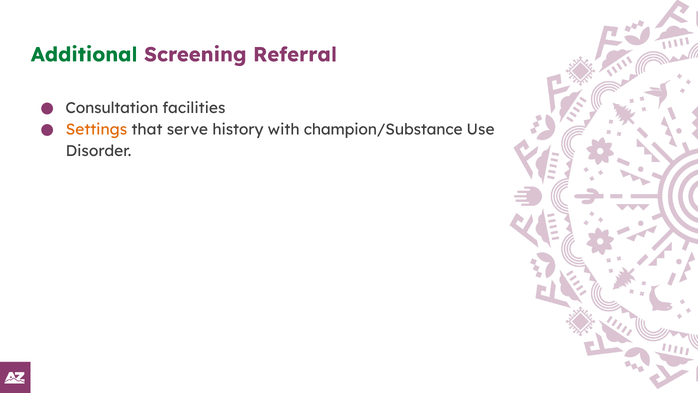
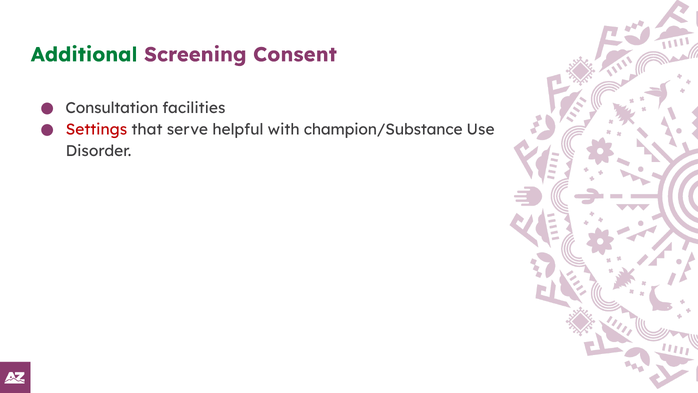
Referral: Referral -> Consent
Settings colour: orange -> red
history: history -> helpful
